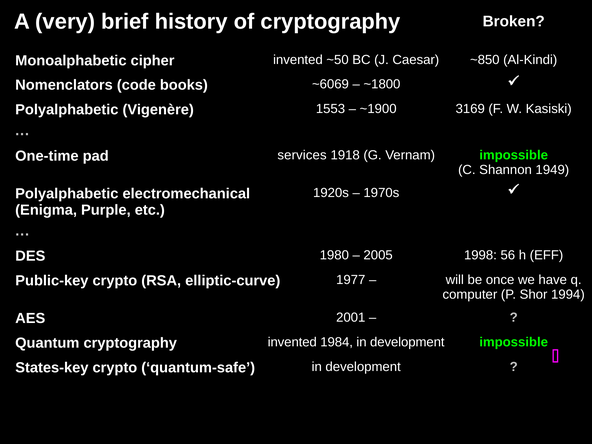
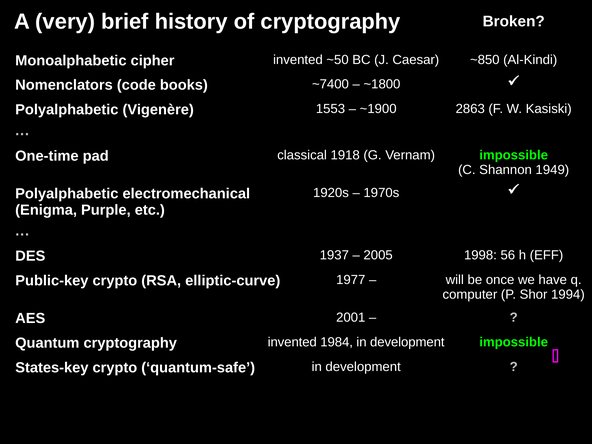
~6069: ~6069 -> ~7400
3169: 3169 -> 2863
services: services -> classical
1980: 1980 -> 1937
